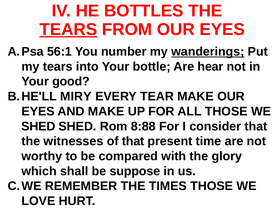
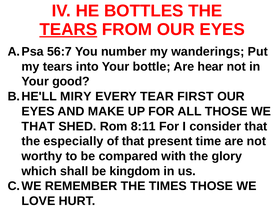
56:1: 56:1 -> 56:7
wanderings underline: present -> none
TEAR MAKE: MAKE -> FIRST
SHED at (38, 126): SHED -> THAT
8:88: 8:88 -> 8:11
witnesses: witnesses -> especially
suppose: suppose -> kingdom
